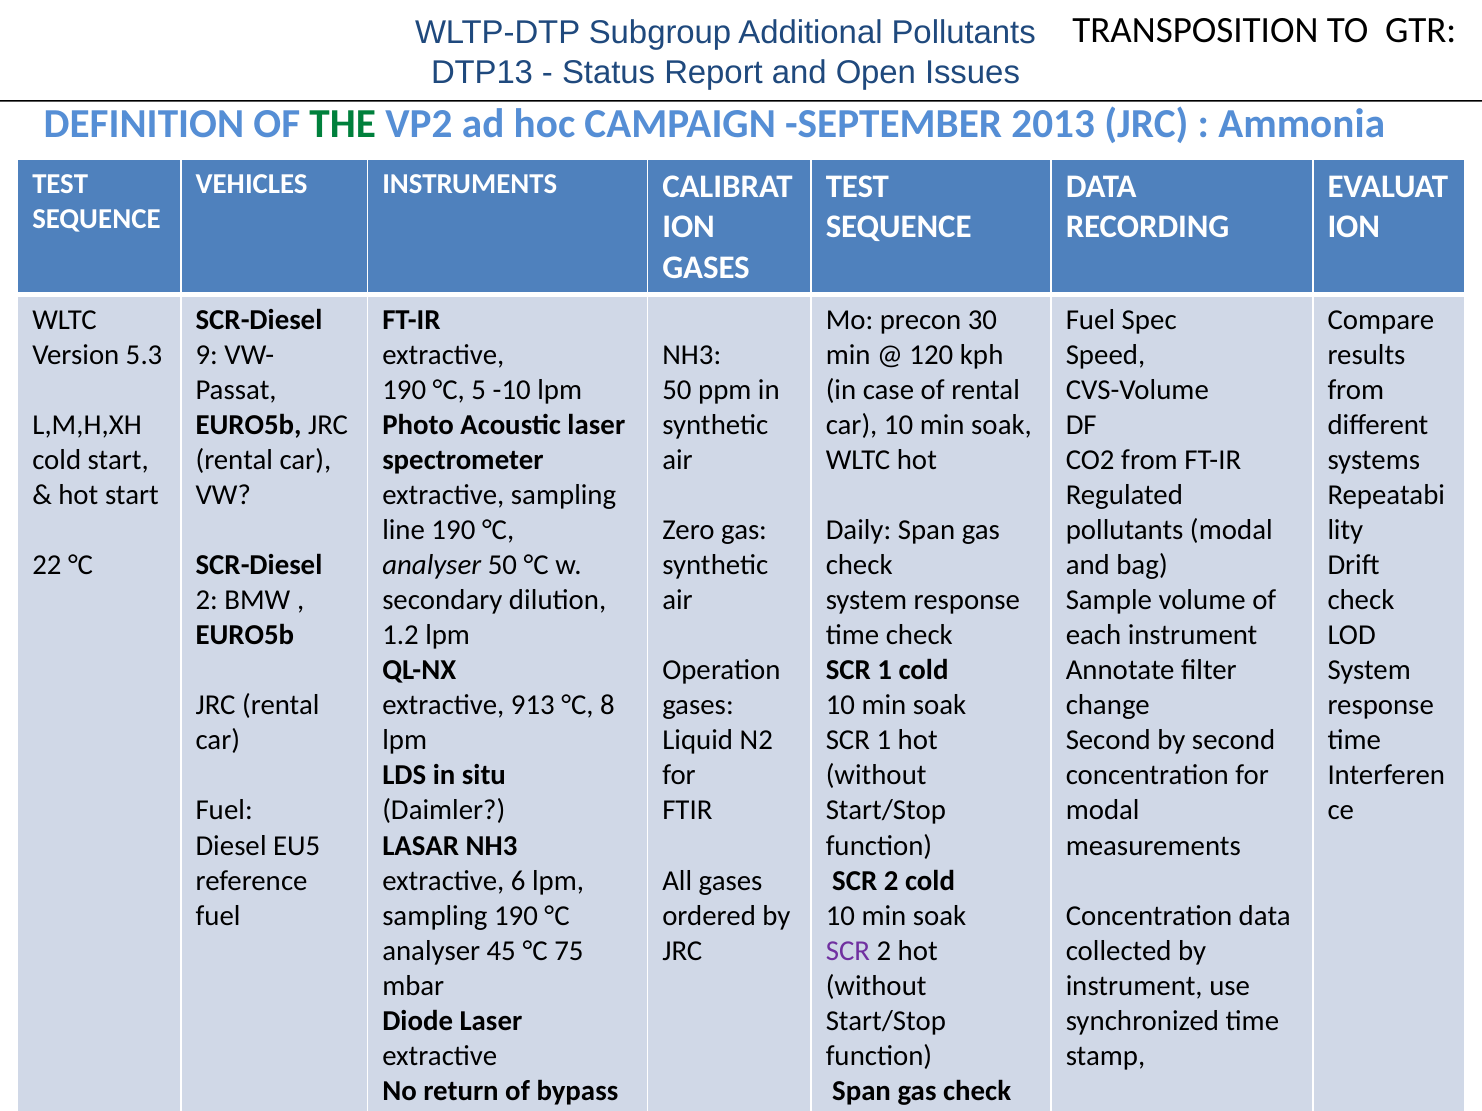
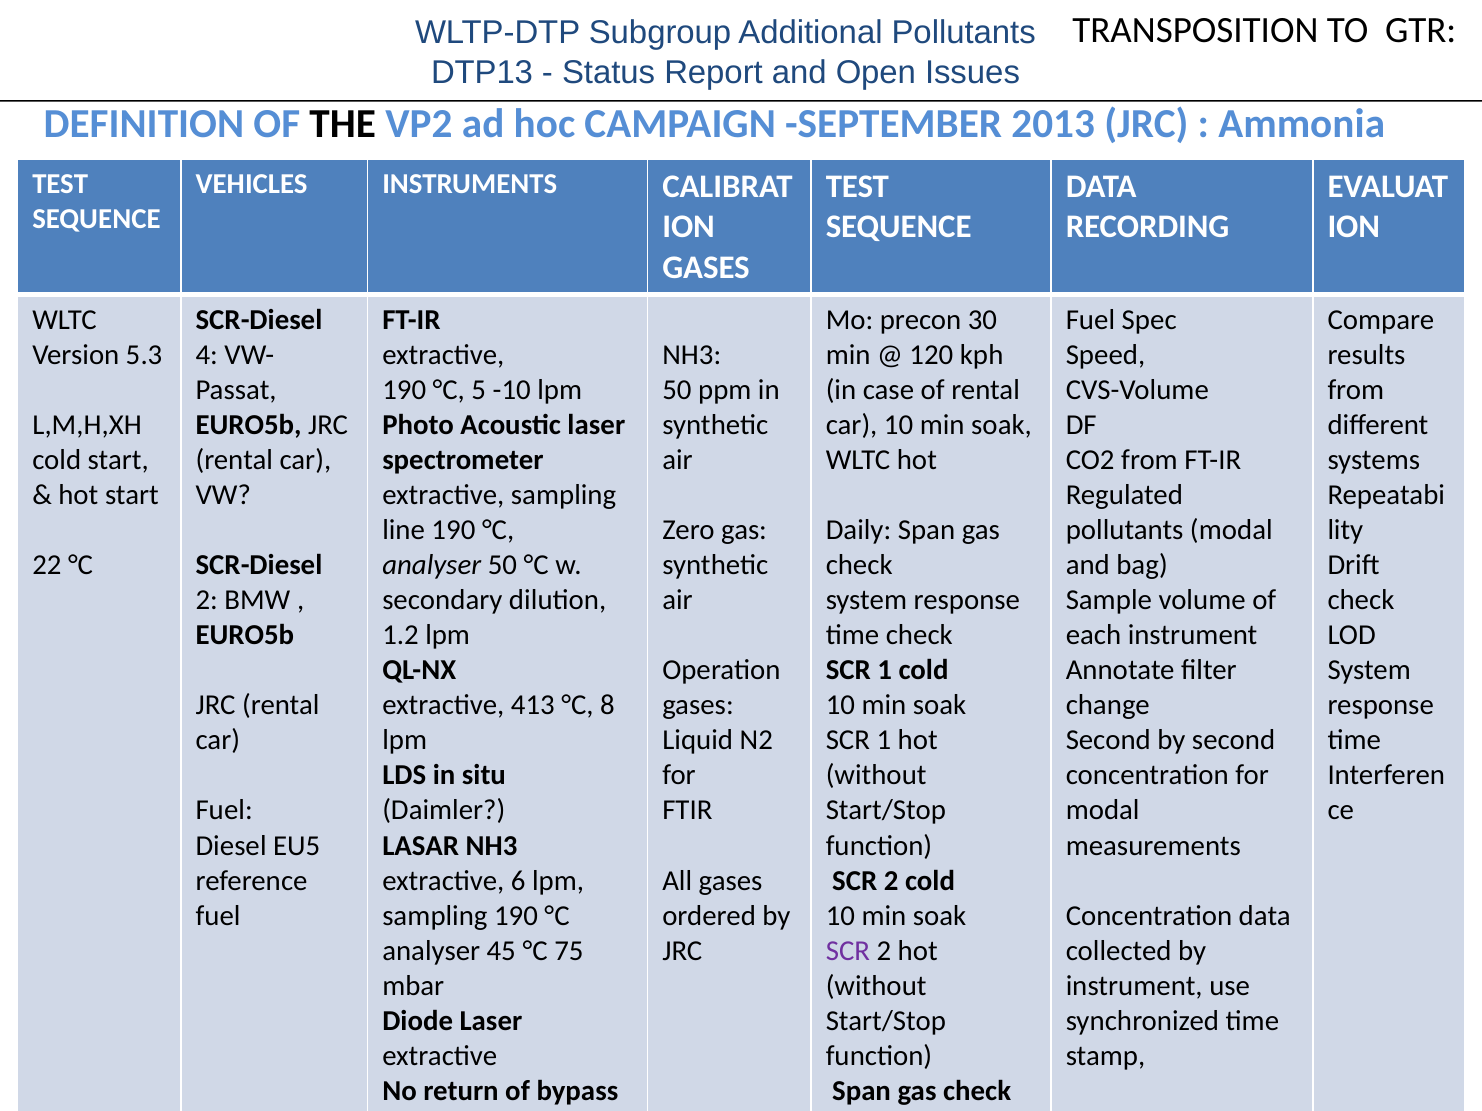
THE colour: green -> black
9: 9 -> 4
913: 913 -> 413
